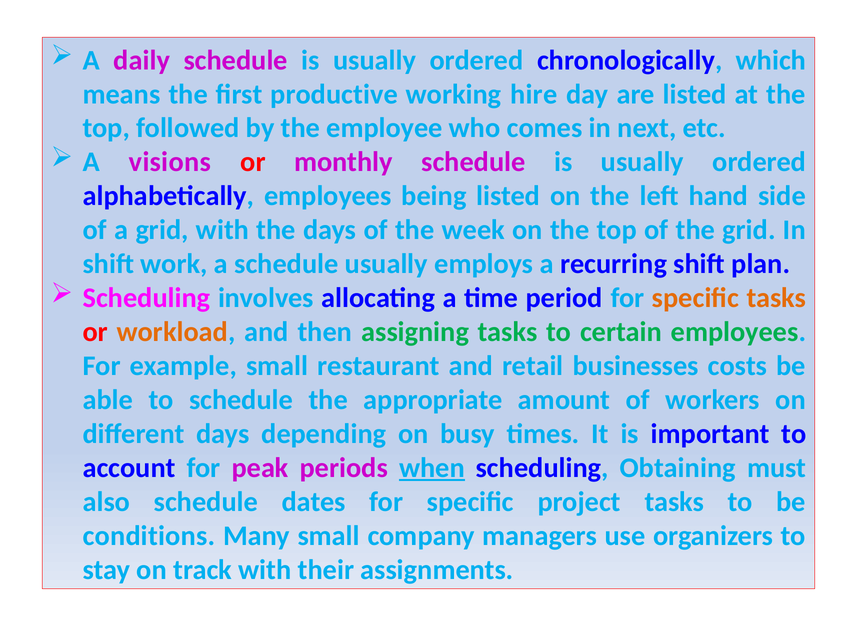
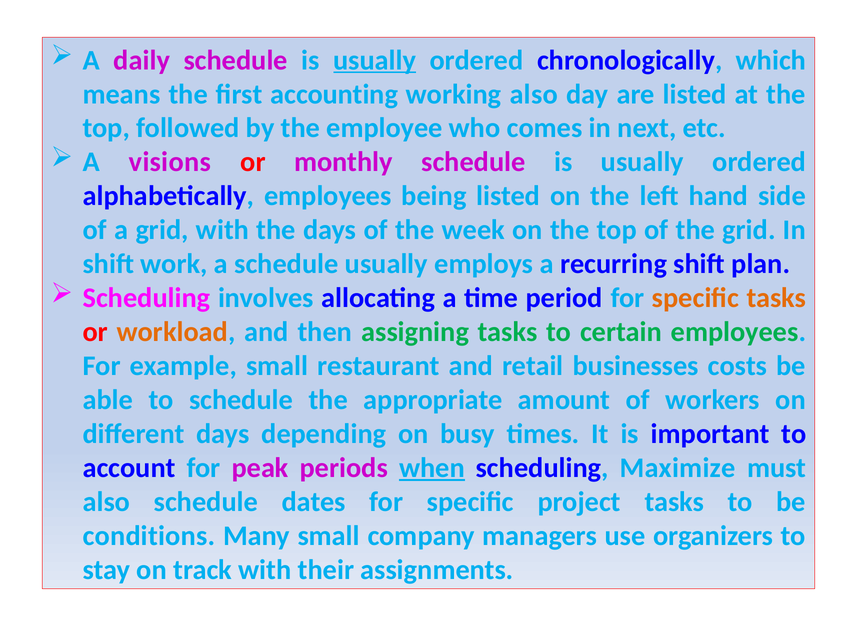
usually at (375, 60) underline: none -> present
productive: productive -> accounting
working hire: hire -> also
Obtaining: Obtaining -> Maximize
